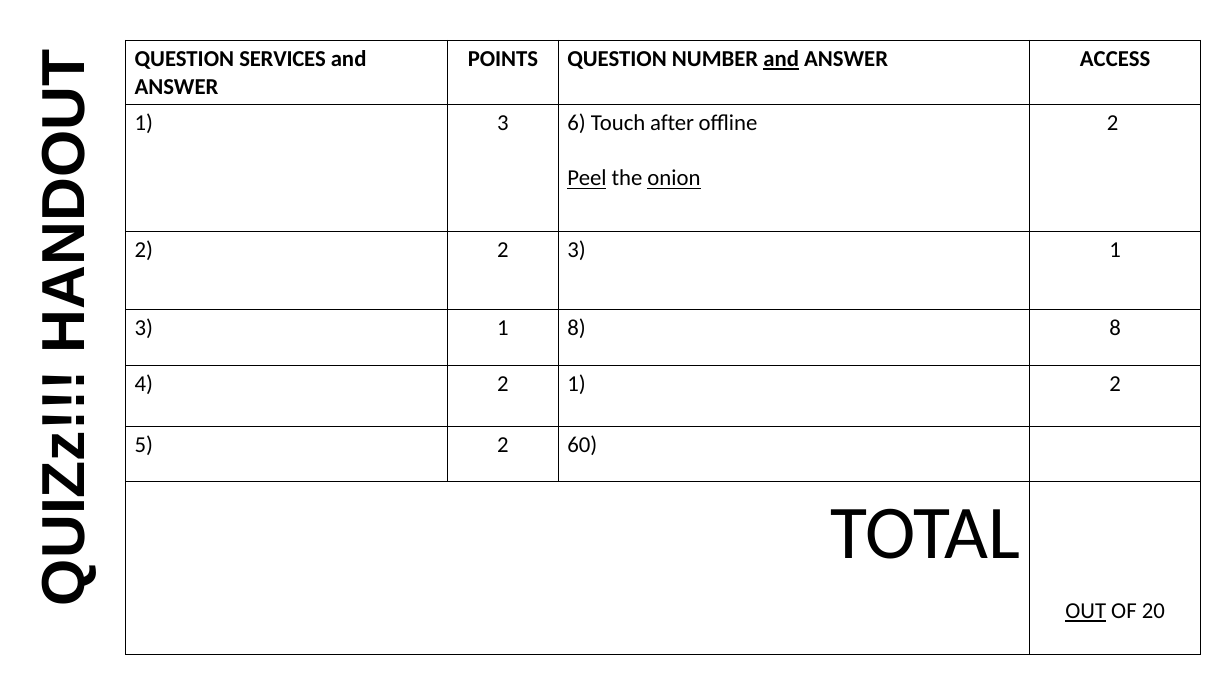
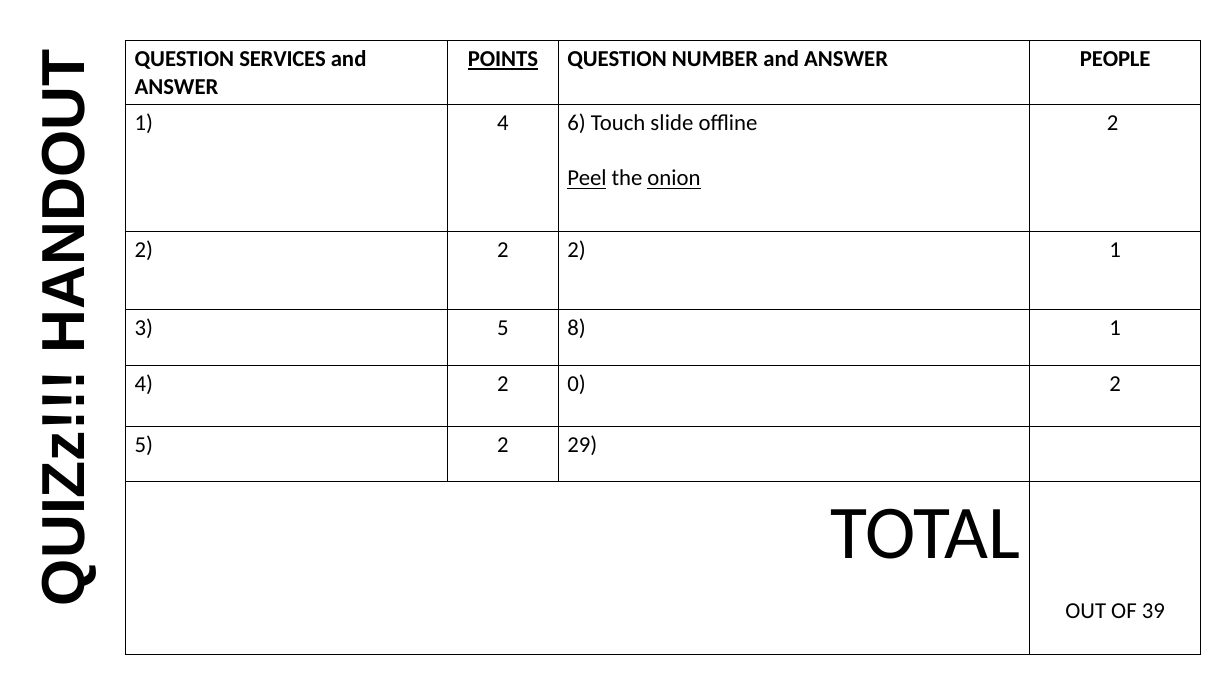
POINTS underline: none -> present
and at (781, 59) underline: present -> none
ACCESS: ACCESS -> PEOPLE
3 at (503, 123): 3 -> 4
after: after -> slide
3 at (577, 250): 3 -> 2
1 at (503, 328): 1 -> 5
8 8: 8 -> 1
2 1: 1 -> 0
60: 60 -> 29
OUT underline: present -> none
20: 20 -> 39
